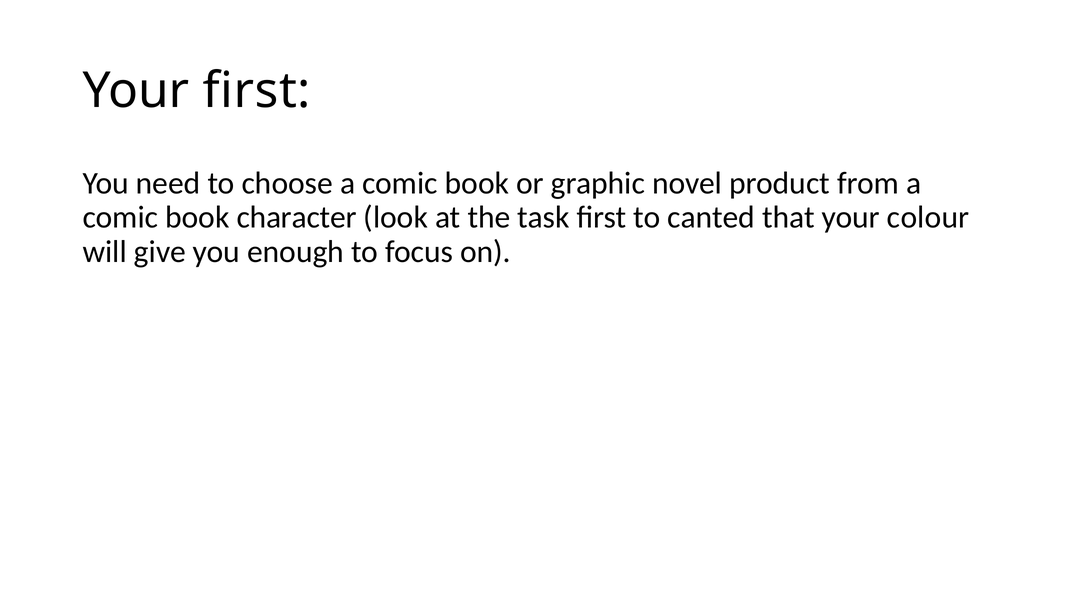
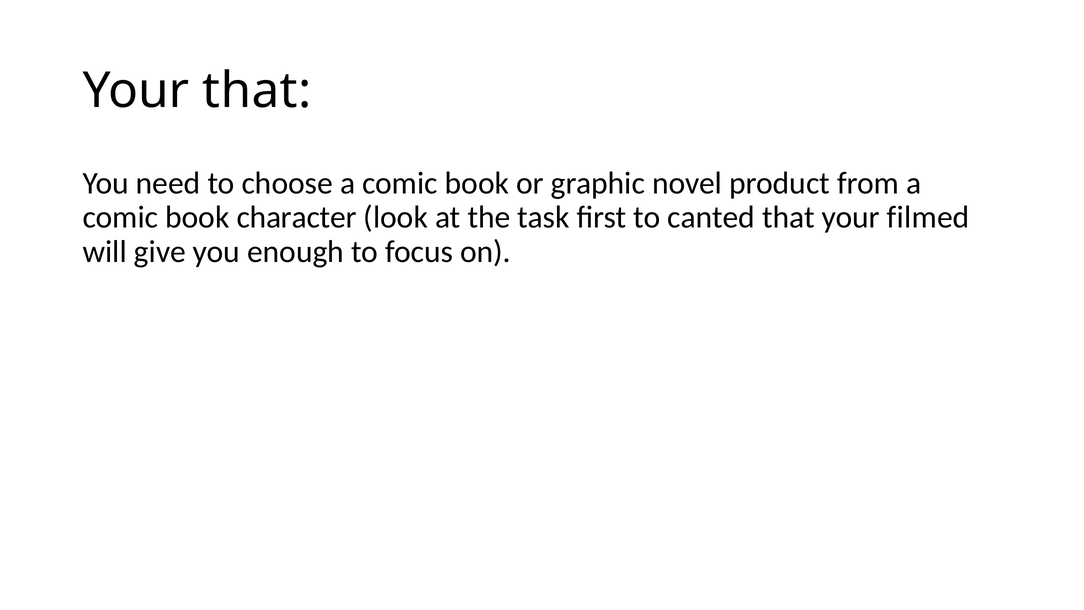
Your first: first -> that
colour: colour -> filmed
